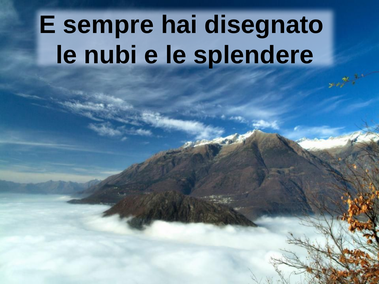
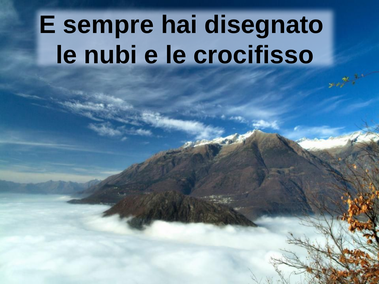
splendere: splendere -> crocifisso
